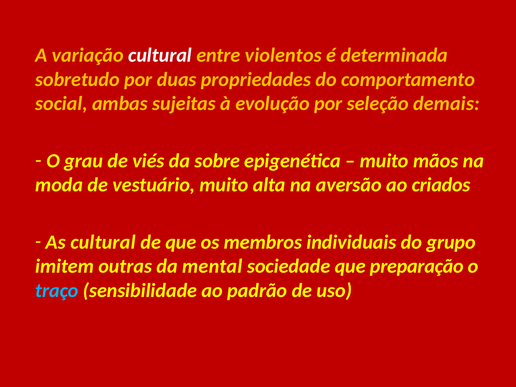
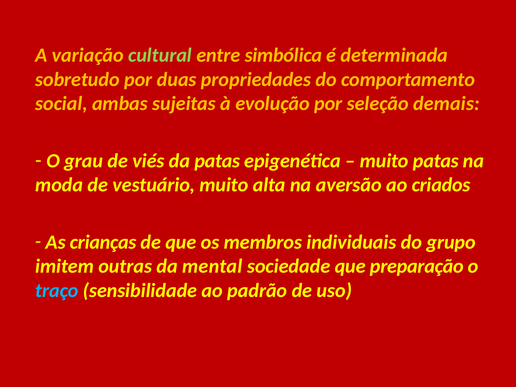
cultural at (160, 55) colour: white -> light green
violentos: violentos -> simbólica
da sobre: sobre -> patas
muito mãos: mãos -> patas
As cultural: cultural -> crianças
